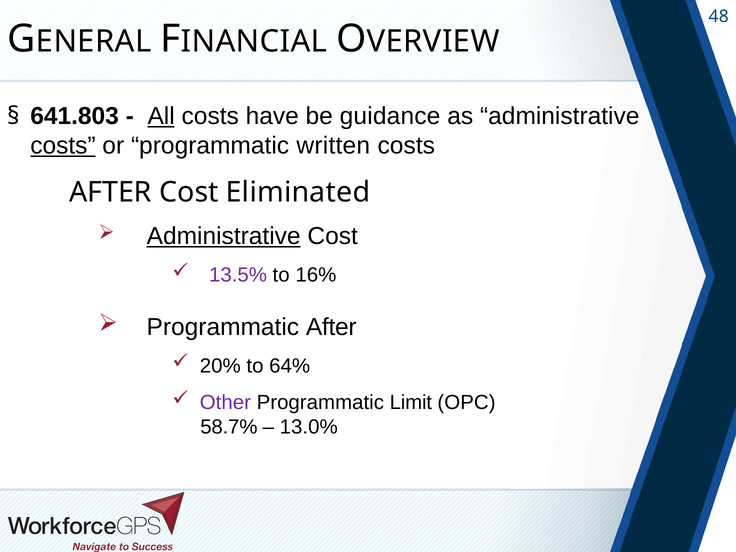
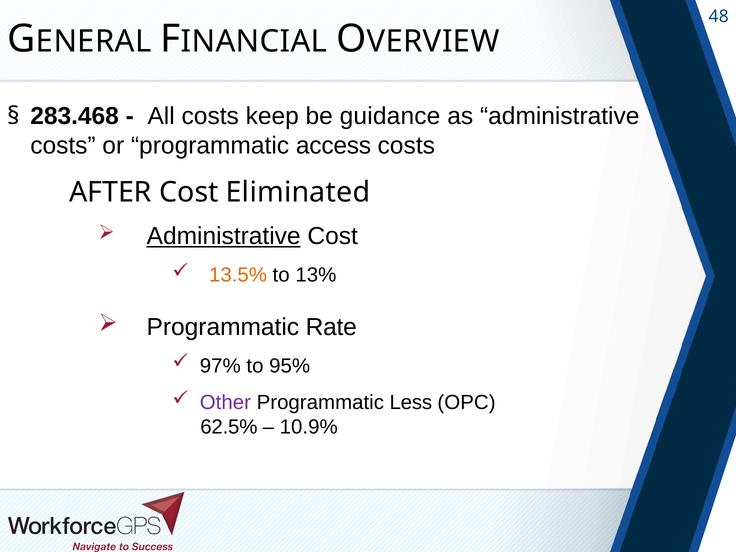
641.803: 641.803 -> 283.468
All underline: present -> none
have: have -> keep
costs at (63, 146) underline: present -> none
written: written -> access
13.5% colour: purple -> orange
16%: 16% -> 13%
Programmatic After: After -> Rate
20%: 20% -> 97%
64%: 64% -> 95%
Limit: Limit -> Less
58.7%: 58.7% -> 62.5%
13.0%: 13.0% -> 10.9%
